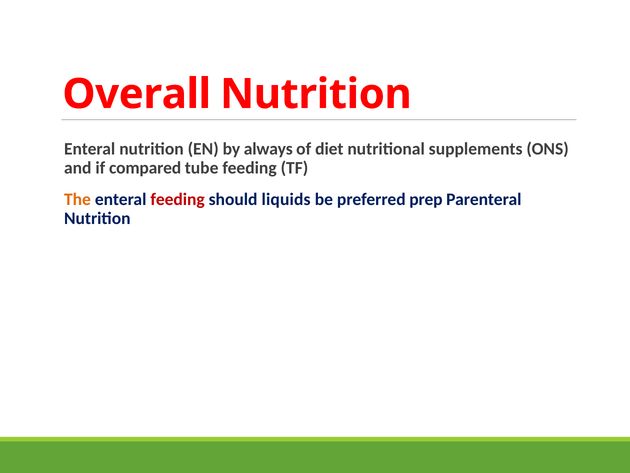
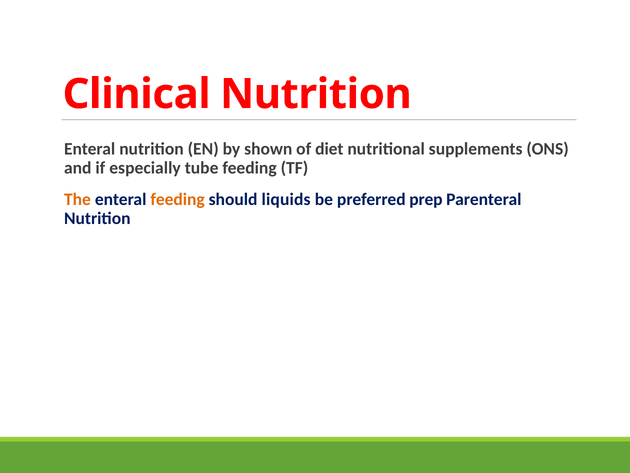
Overall: Overall -> Clinical
always: always -> shown
compared: compared -> especially
feeding at (178, 199) colour: red -> orange
